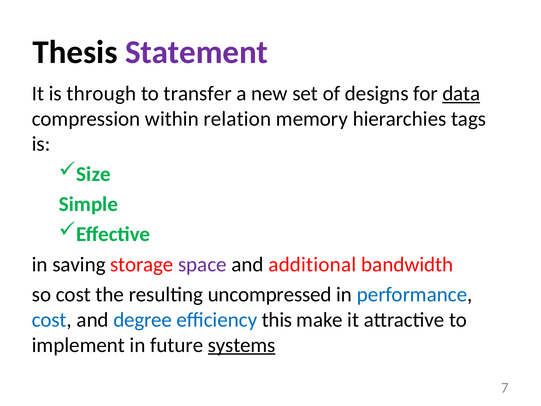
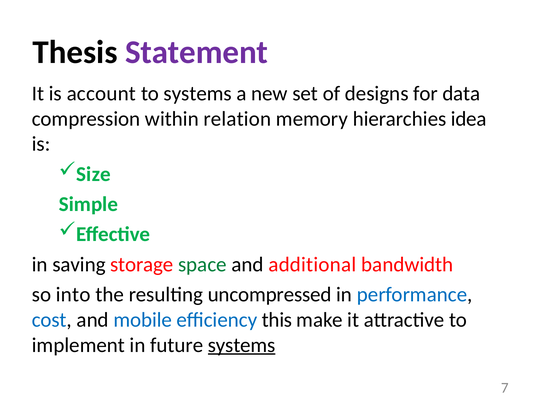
through: through -> account
to transfer: transfer -> systems
data underline: present -> none
tags: tags -> idea
space colour: purple -> green
so cost: cost -> into
degree: degree -> mobile
